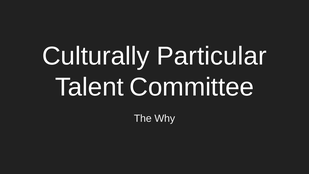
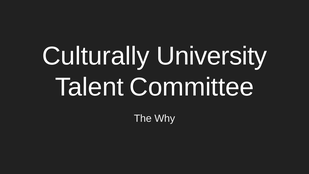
Particular: Particular -> University
